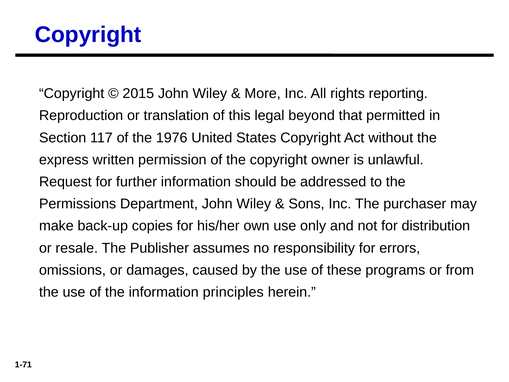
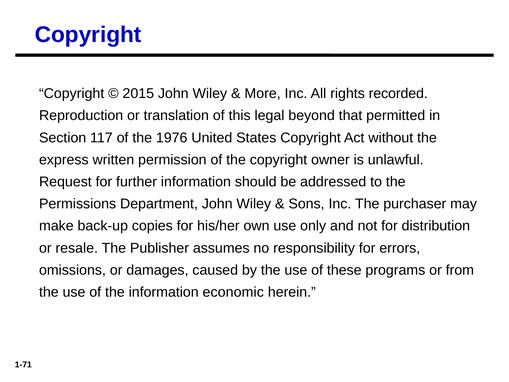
reporting: reporting -> recorded
principles: principles -> economic
